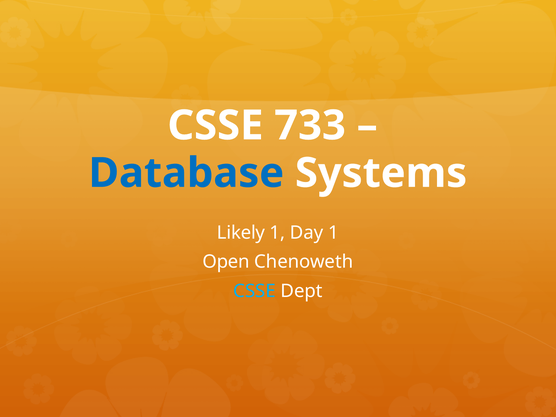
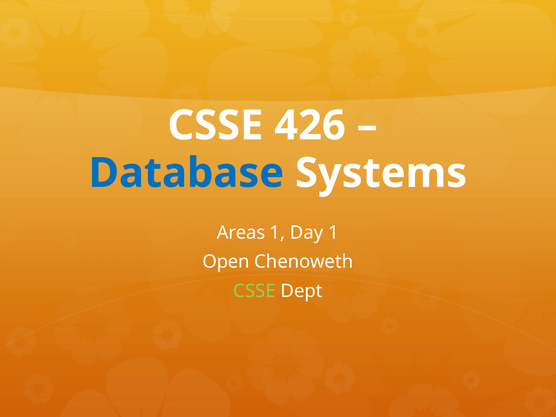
733: 733 -> 426
Likely: Likely -> Areas
CSSE at (255, 291) colour: light blue -> light green
